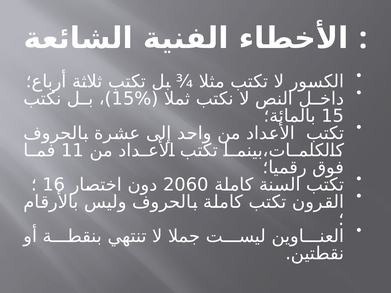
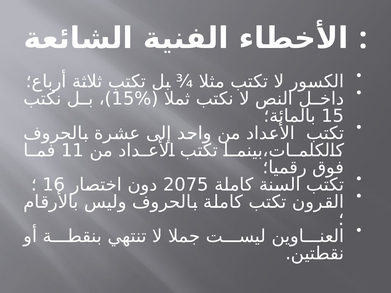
2060: 2060 -> 2075
